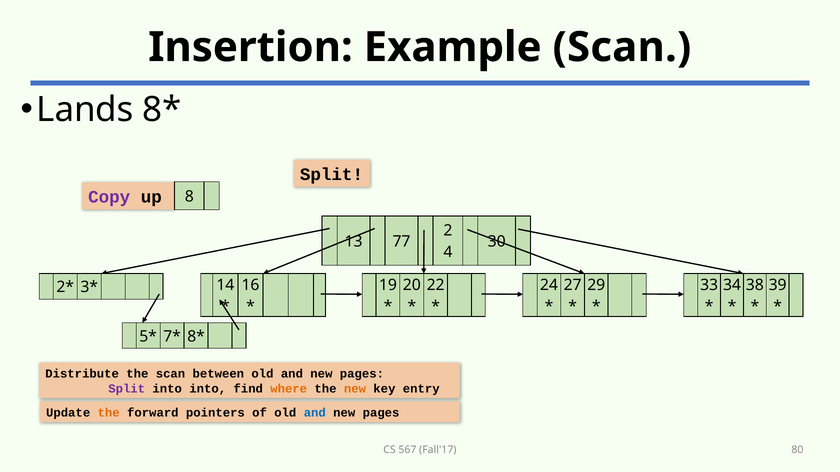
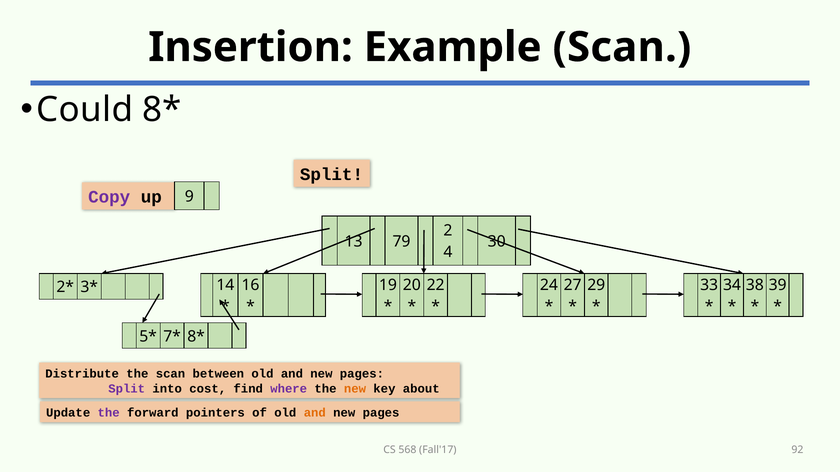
Lands: Lands -> Could
8: 8 -> 9
77: 77 -> 79
into into: into -> cost
where colour: orange -> purple
entry: entry -> about
the at (109, 413) colour: orange -> purple
and at (315, 413) colour: blue -> orange
567: 567 -> 568
80: 80 -> 92
